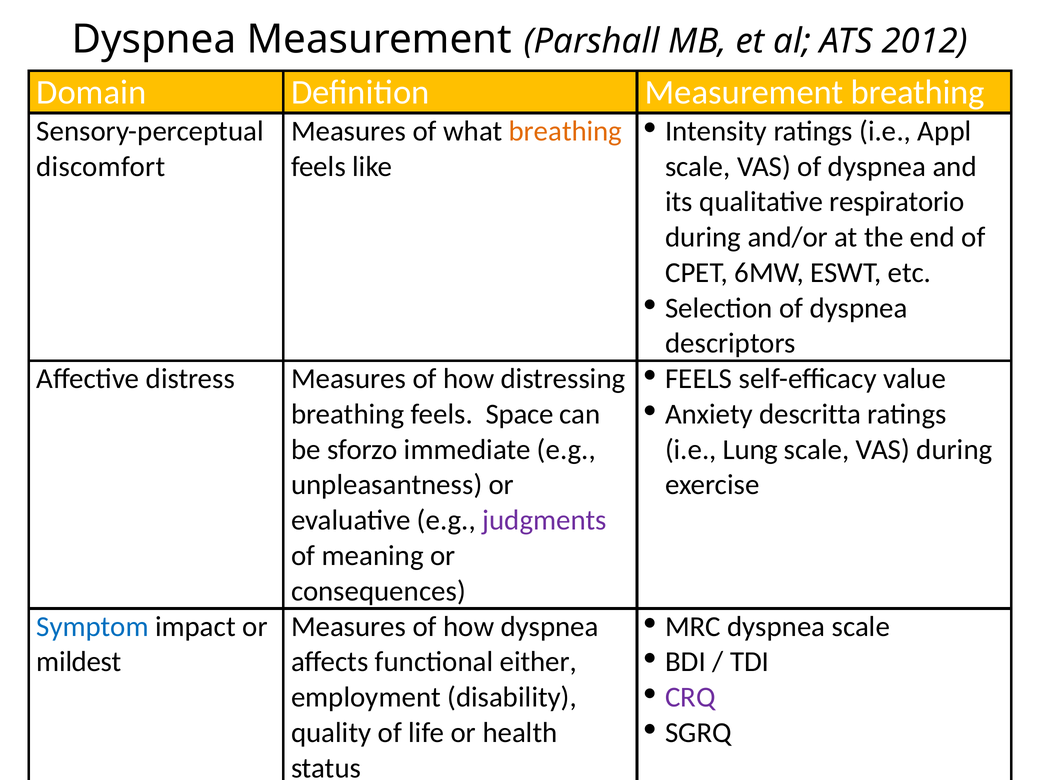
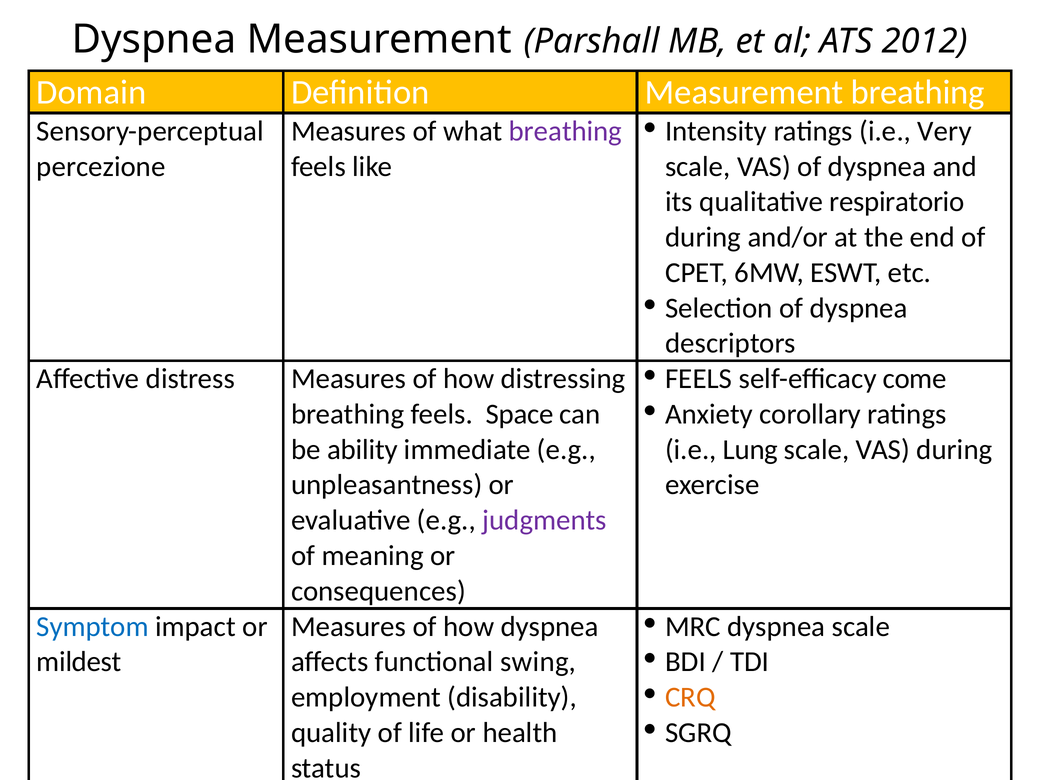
Appl: Appl -> Very
breathing at (565, 131) colour: orange -> purple
discomfort: discomfort -> percezione
value: value -> come
descritta: descritta -> corollary
sforzo: sforzo -> ability
either: either -> swing
CRQ colour: purple -> orange
